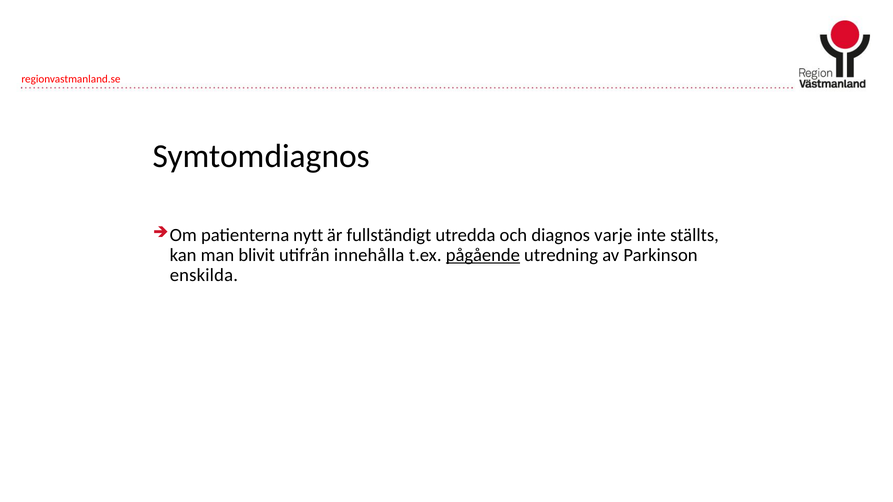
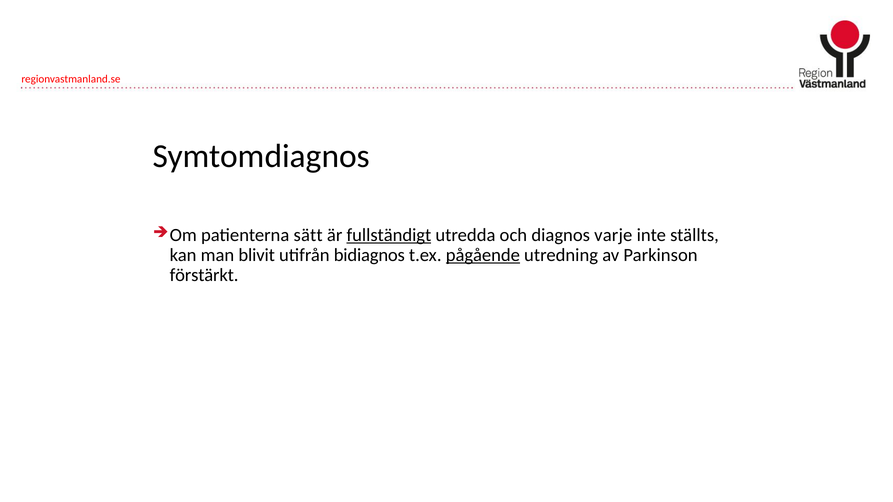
nytt: nytt -> sätt
fullständigt underline: none -> present
innehålla: innehålla -> bidiagnos
enskilda: enskilda -> förstärkt
